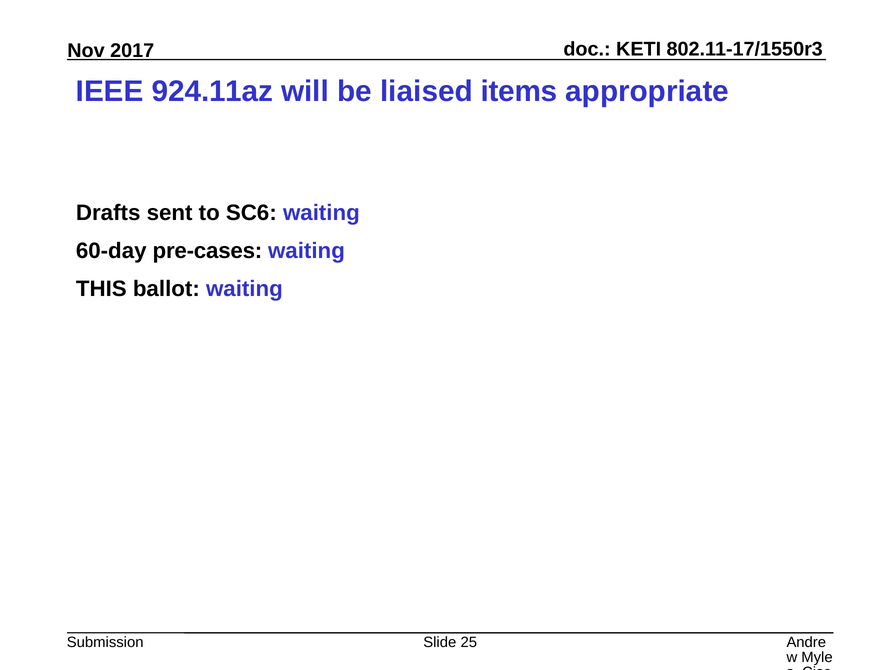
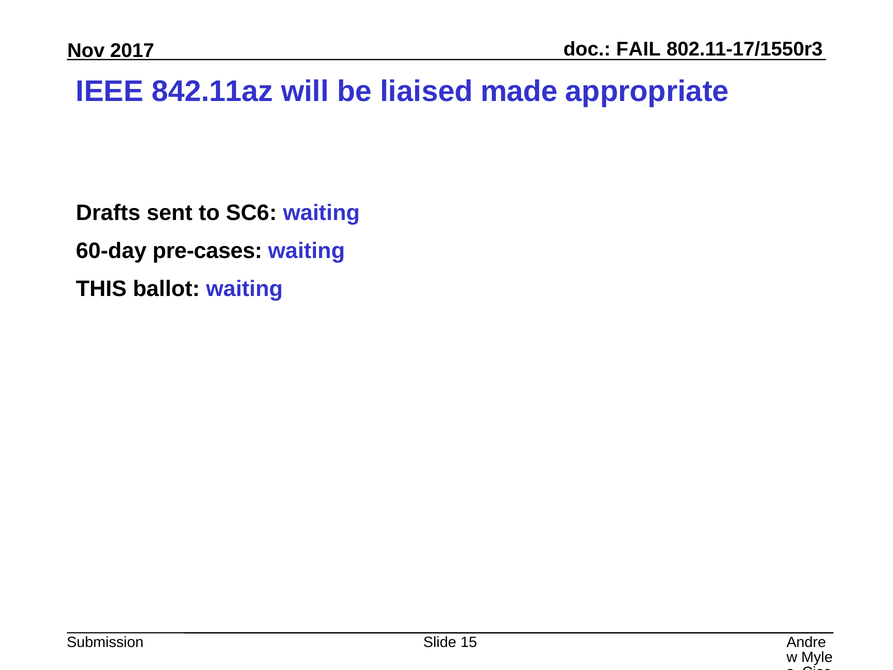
KETI: KETI -> FAIL
924.11az: 924.11az -> 842.11az
items: items -> made
25: 25 -> 15
